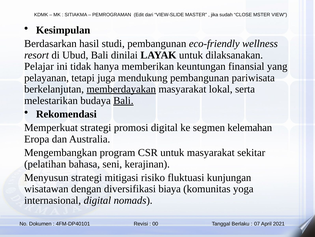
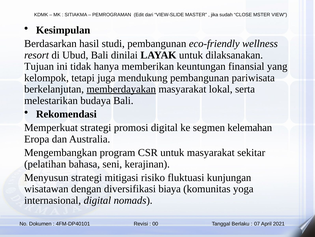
Pelajar: Pelajar -> Tujuan
pelayanan: pelayanan -> kelompok
Bali at (123, 100) underline: present -> none
